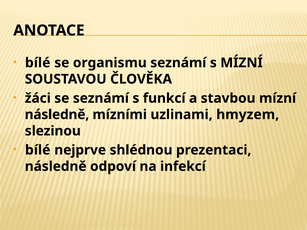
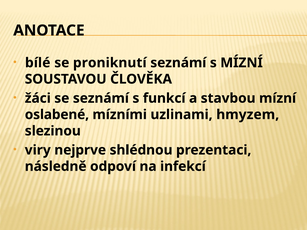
organismu: organismu -> proniknutí
následně at (57, 115): následně -> oslabené
bílé at (38, 150): bílé -> viry
